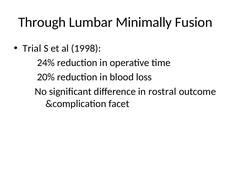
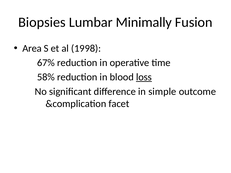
Through: Through -> Biopsies
Trial: Trial -> Area
24%: 24% -> 67%
20%: 20% -> 58%
loss underline: none -> present
rostral: rostral -> simple
